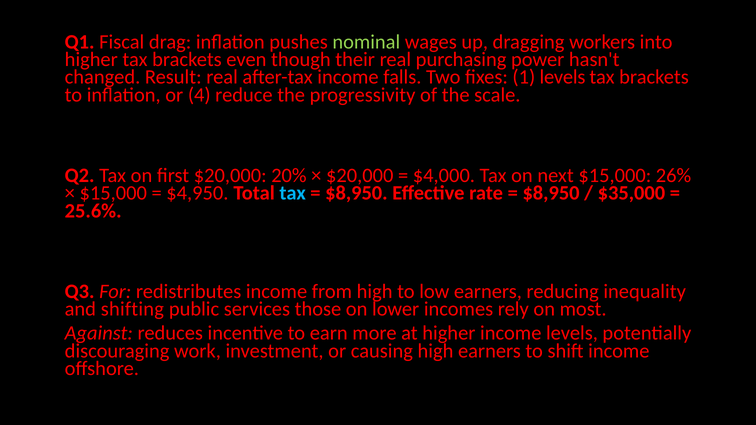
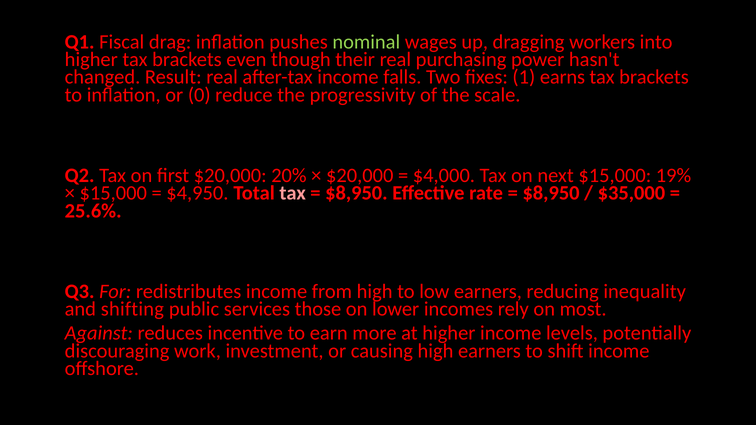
1 levels: levels -> earns
4: 4 -> 0
26%: 26% -> 19%
tax at (293, 193) colour: light blue -> pink
